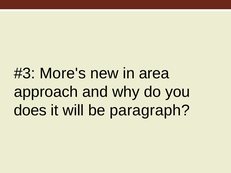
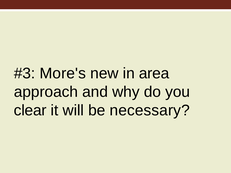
does: does -> clear
paragraph: paragraph -> necessary
